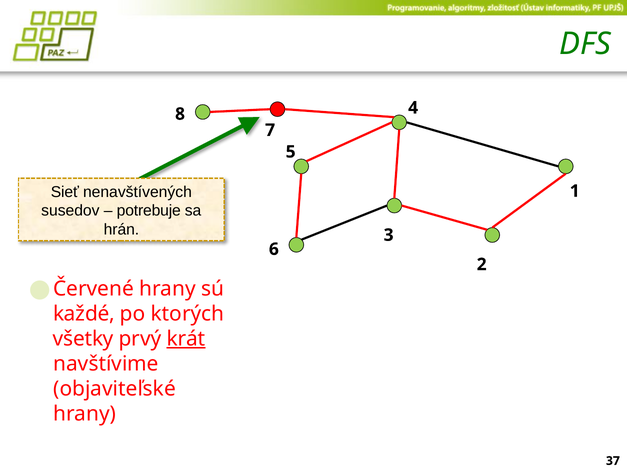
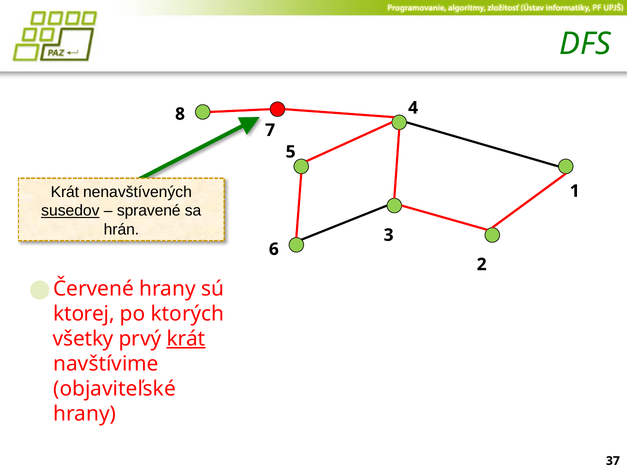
Sieť at (65, 192): Sieť -> Krát
susedov underline: none -> present
potrebuje: potrebuje -> spravené
každé: každé -> ktorej
